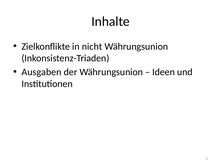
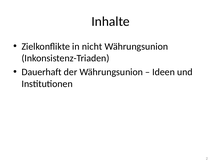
Ausgaben: Ausgaben -> Dauerhaft
